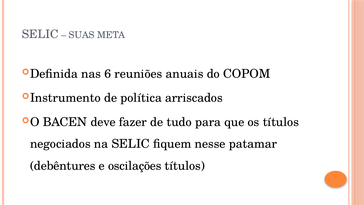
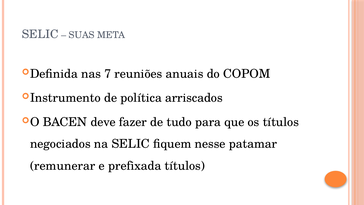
6: 6 -> 7
debêntures: debêntures -> remunerar
oscilações: oscilações -> prefixada
